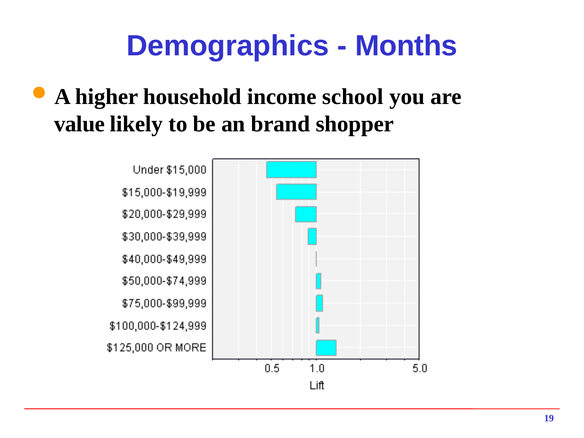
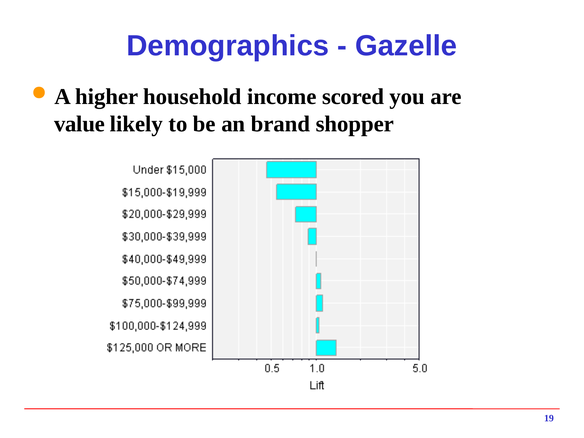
Months: Months -> Gazelle
school: school -> scored
